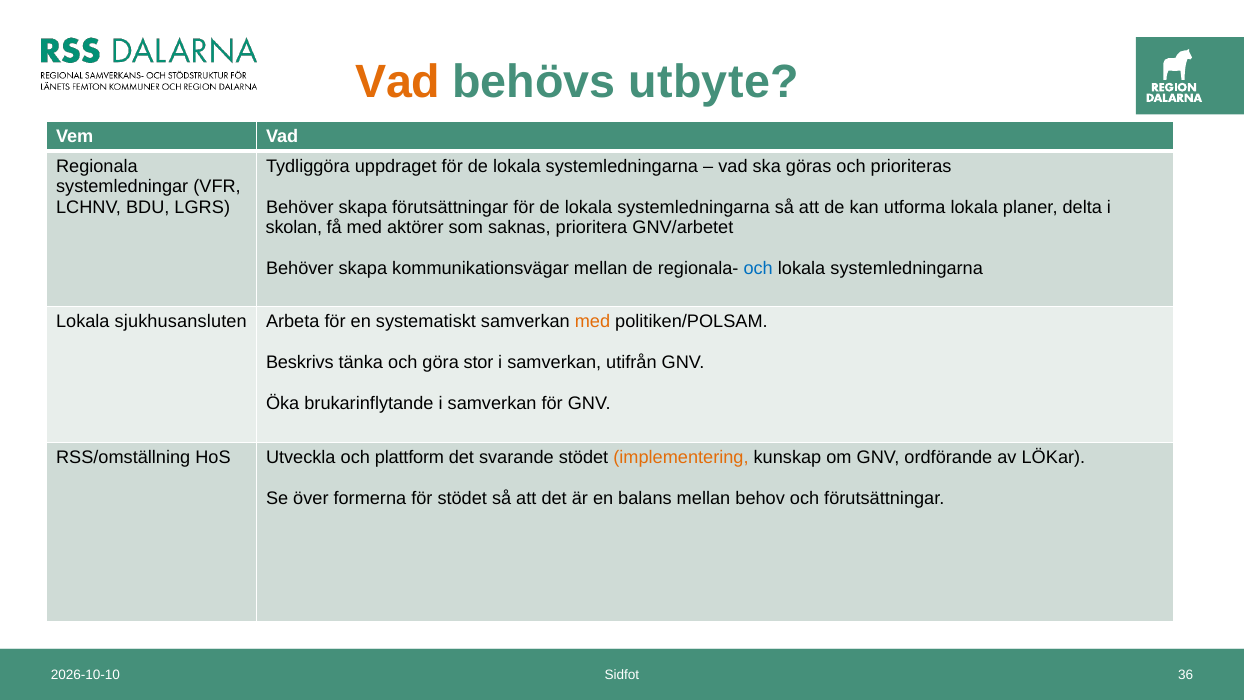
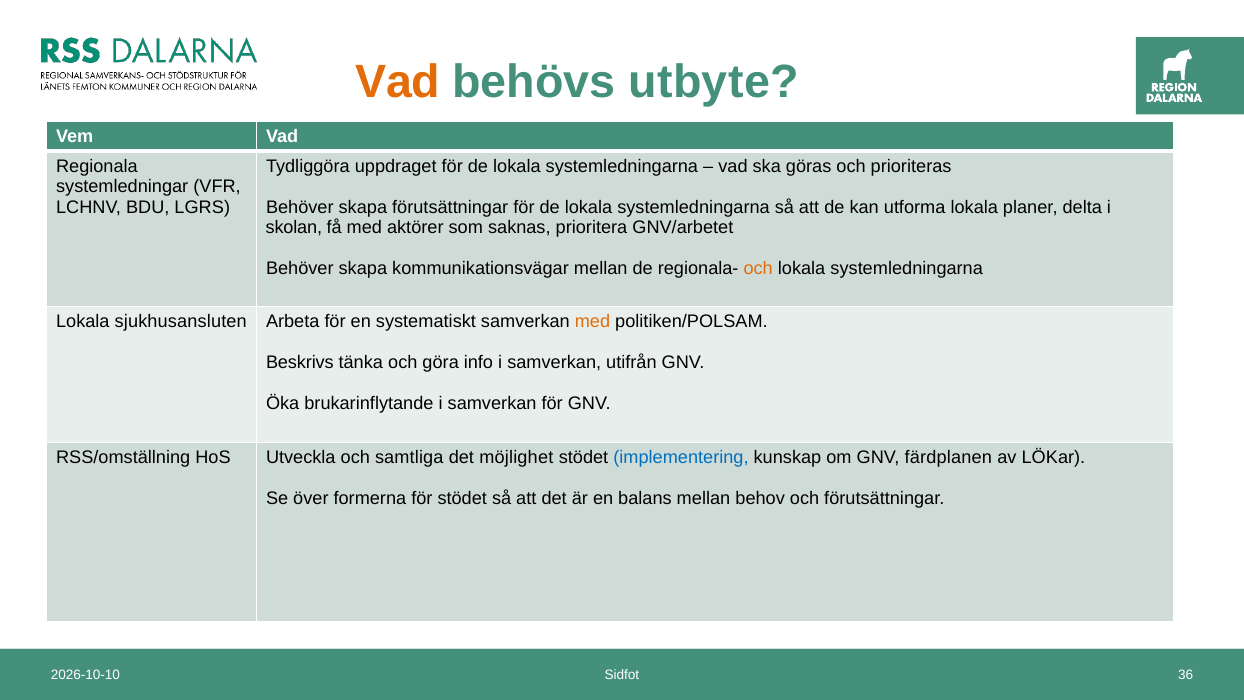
och at (758, 268) colour: blue -> orange
stor: stor -> info
plattform: plattform -> samtliga
svarande: svarande -> möjlighet
implementering colour: orange -> blue
ordförande: ordförande -> färdplanen
